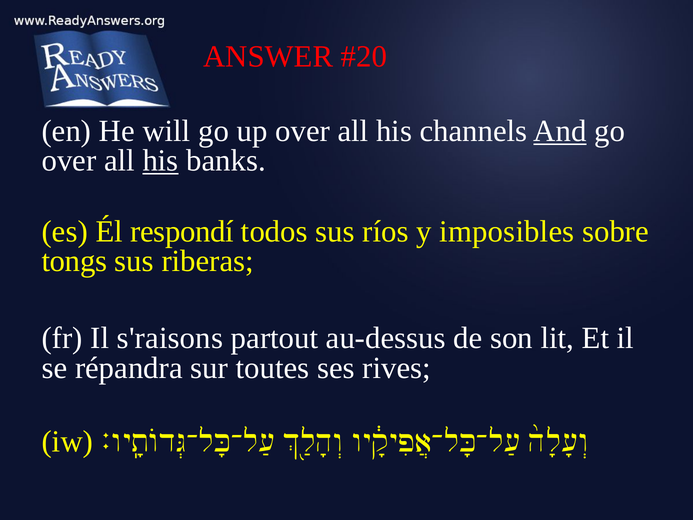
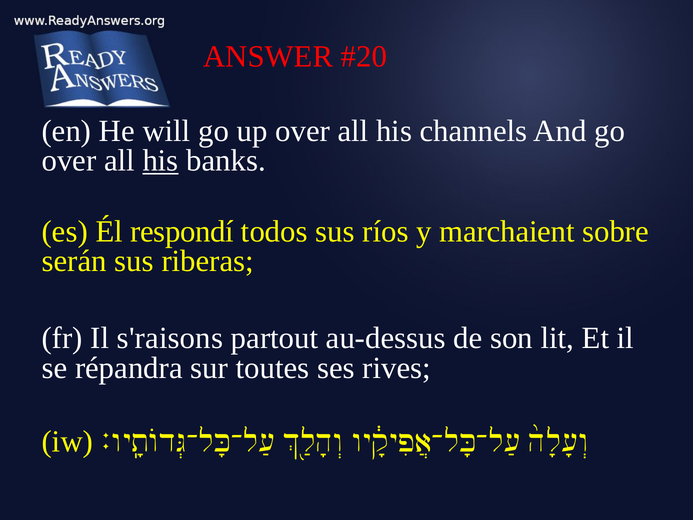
And underline: present -> none
imposibles: imposibles -> marchaient
tongs: tongs -> serán
